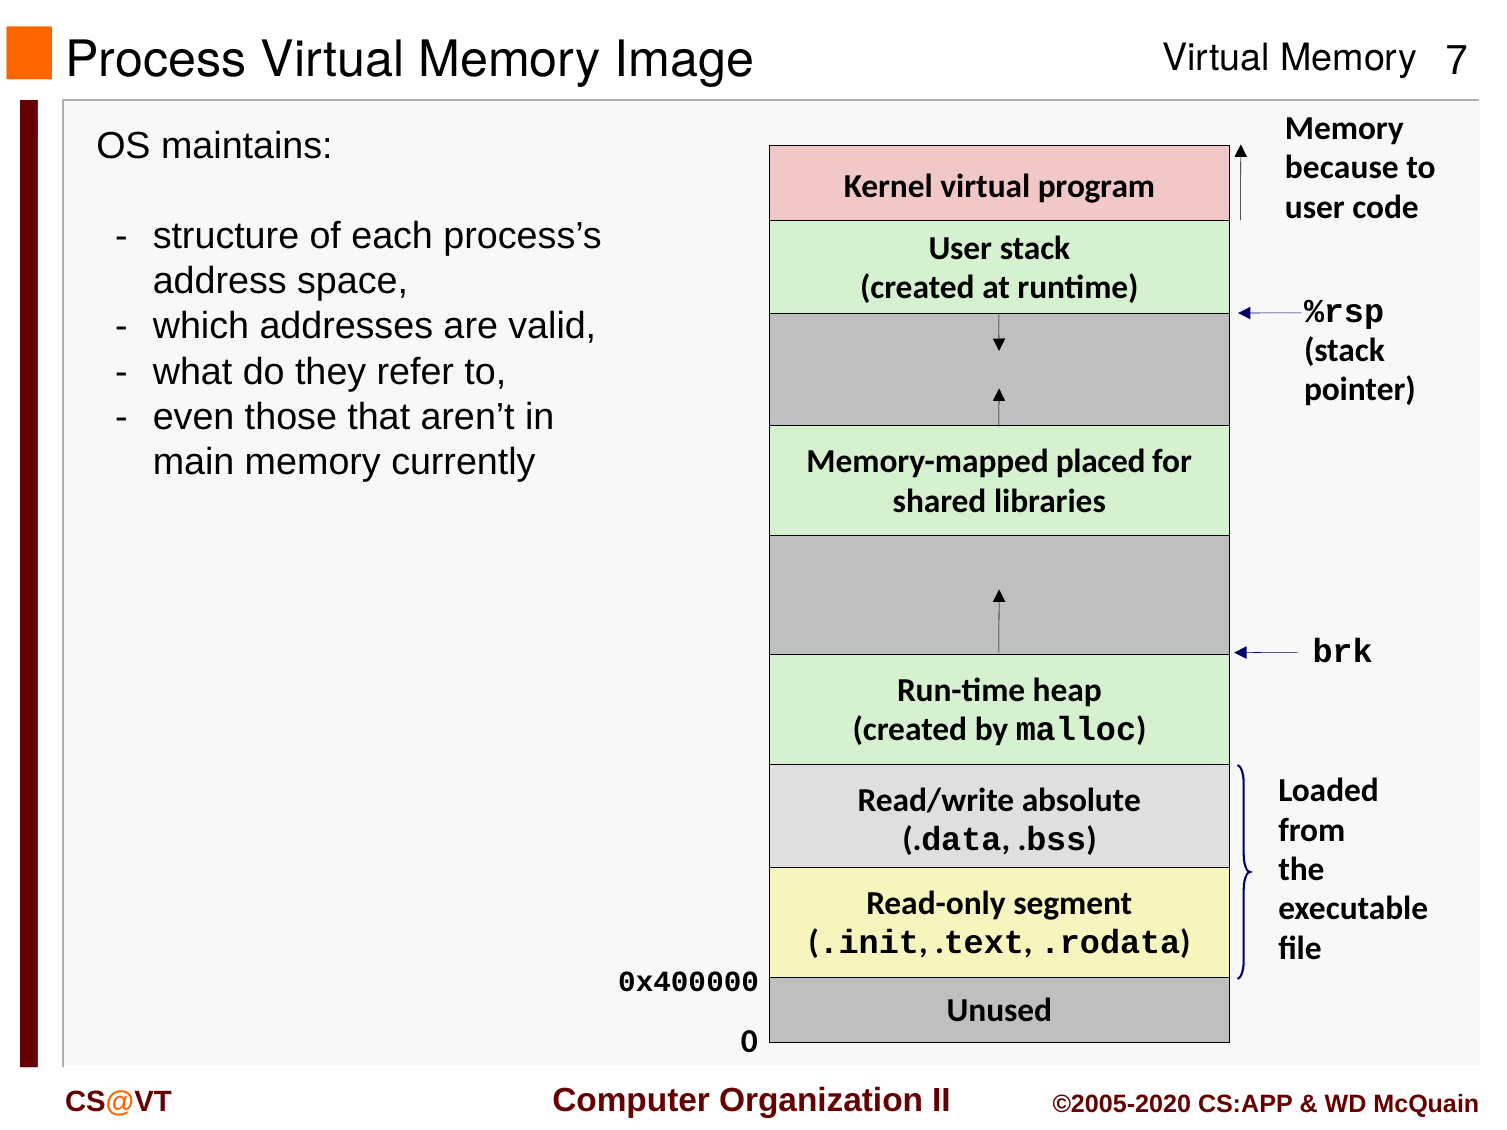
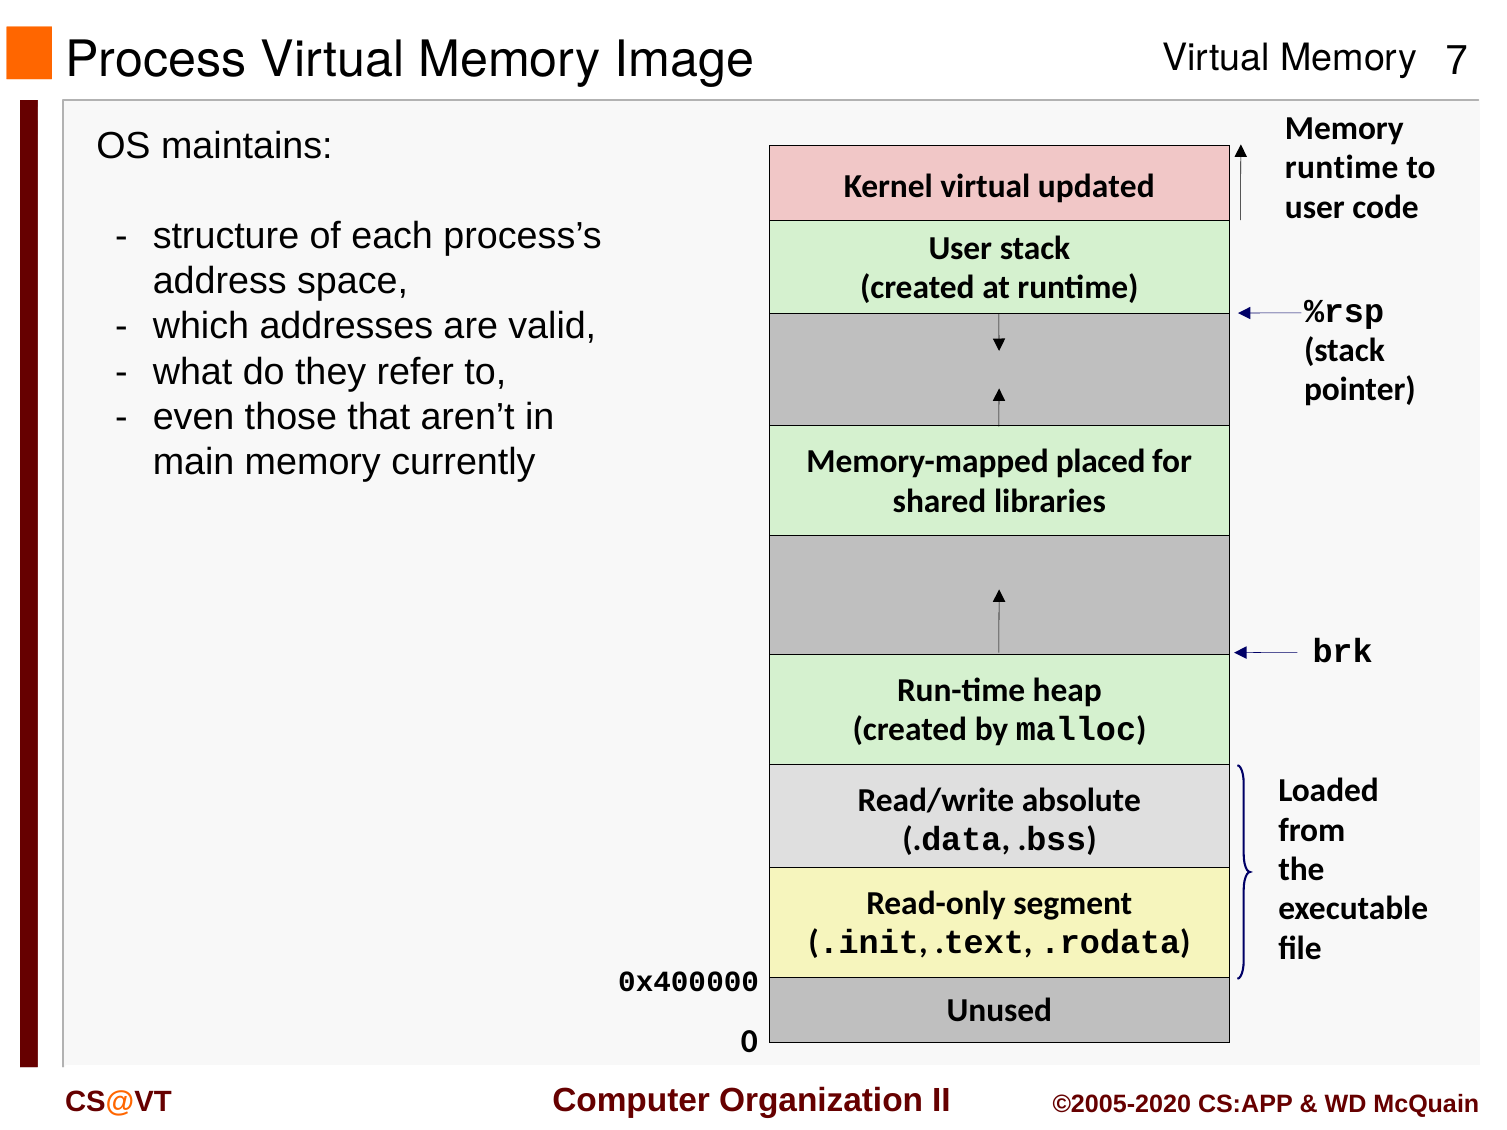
because at (1342, 168): because -> runtime
program: program -> updated
